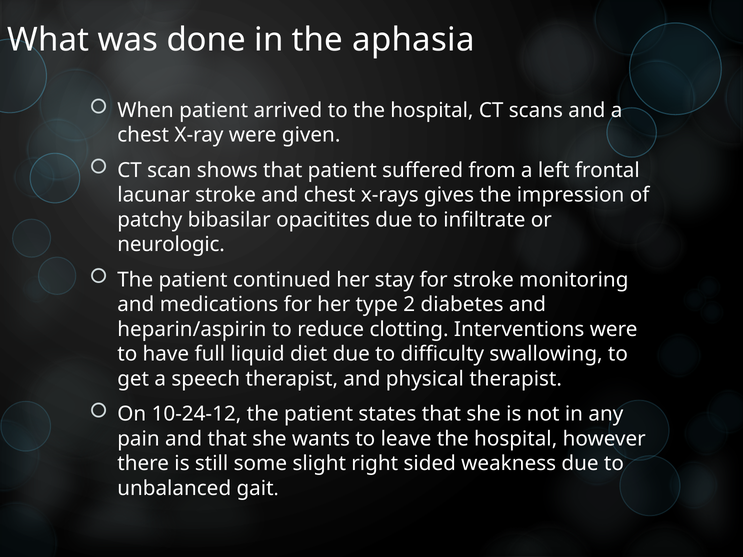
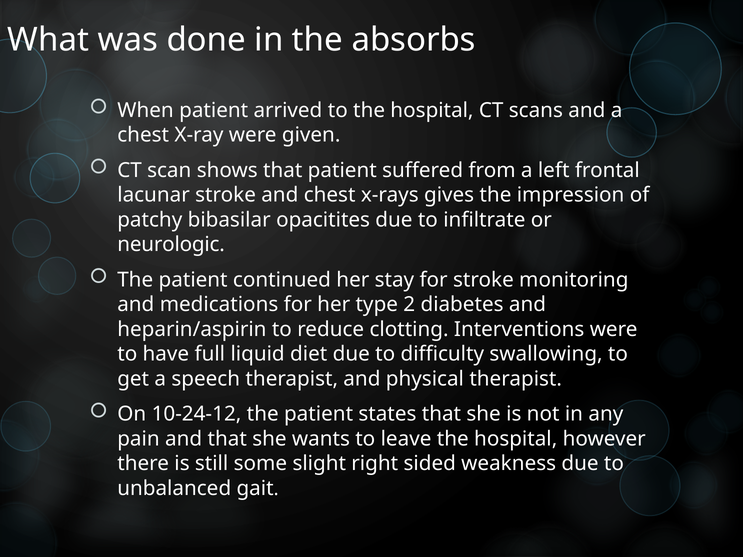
aphasia: aphasia -> absorbs
